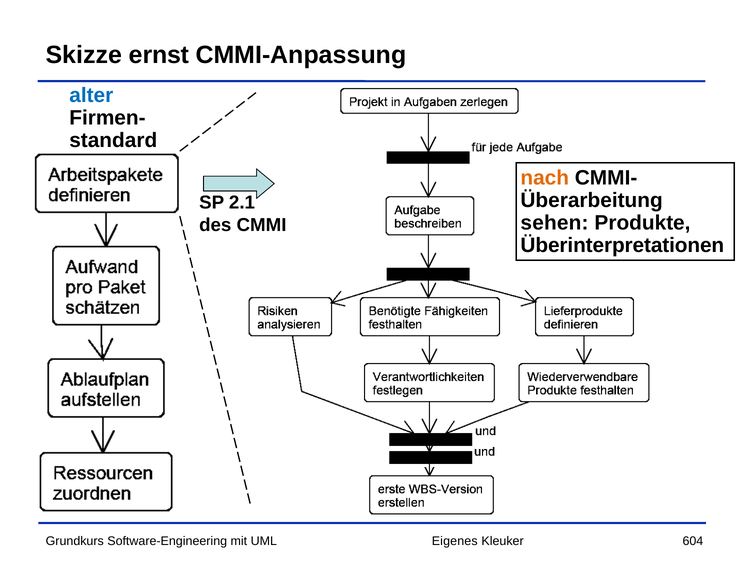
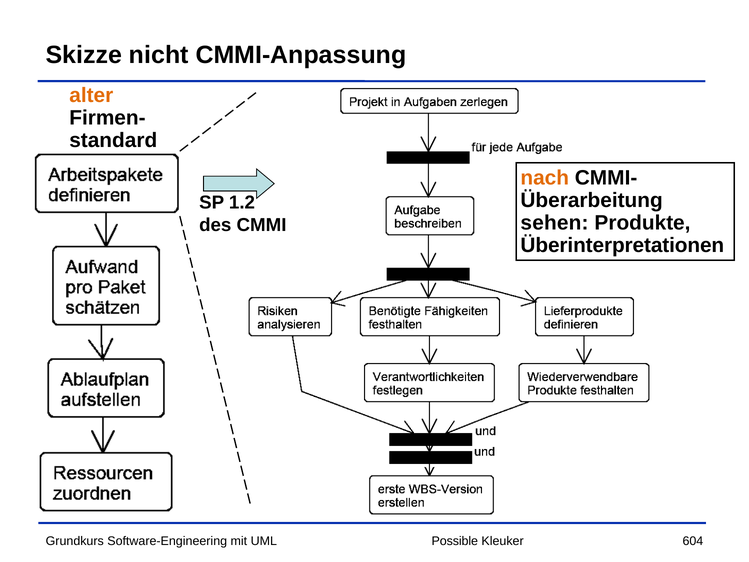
ernst: ernst -> nicht
alter colour: blue -> orange
2.1: 2.1 -> 1.2
Eigenes: Eigenes -> Possible
